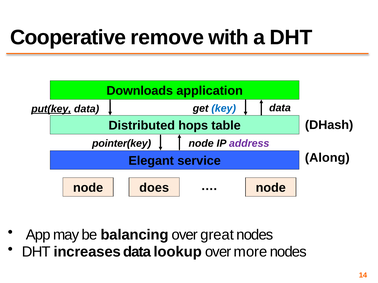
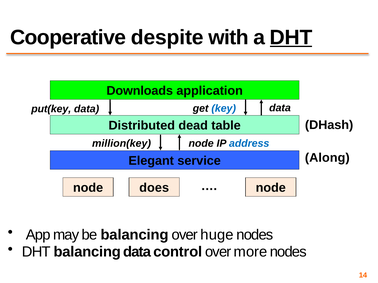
remove: remove -> despite
DHT at (291, 38) underline: none -> present
put(key underline: present -> none
hops: hops -> dead
pointer(key: pointer(key -> million(key
address colour: purple -> blue
great: great -> huge
DHT increases: increases -> balancing
lookup: lookup -> control
